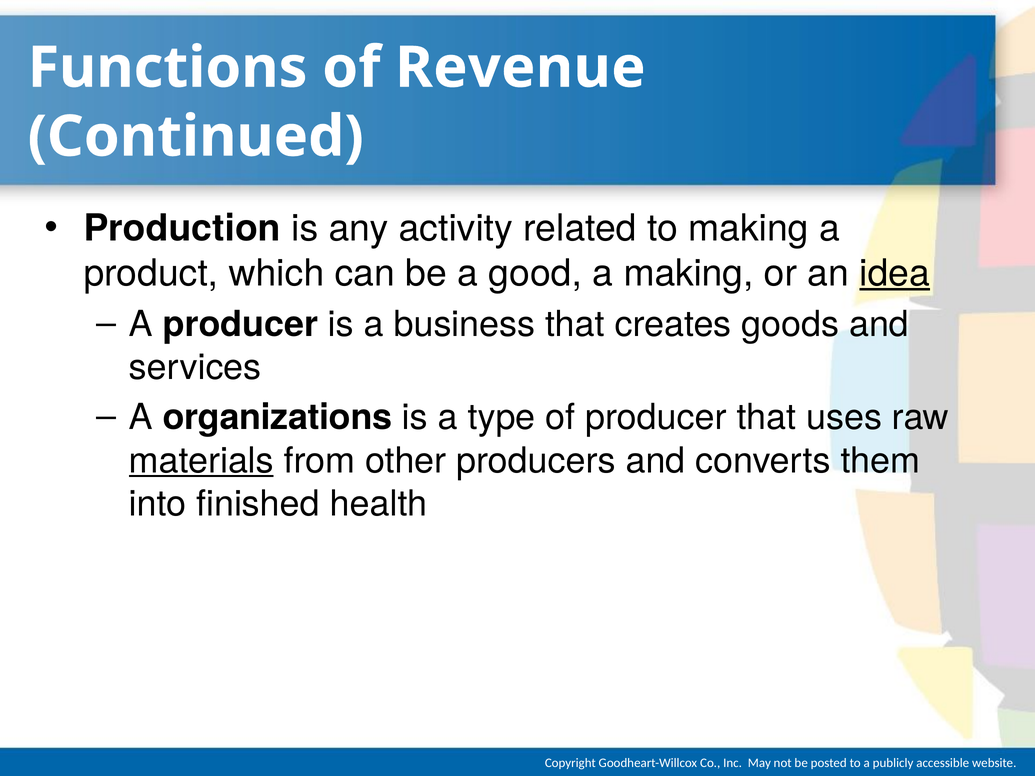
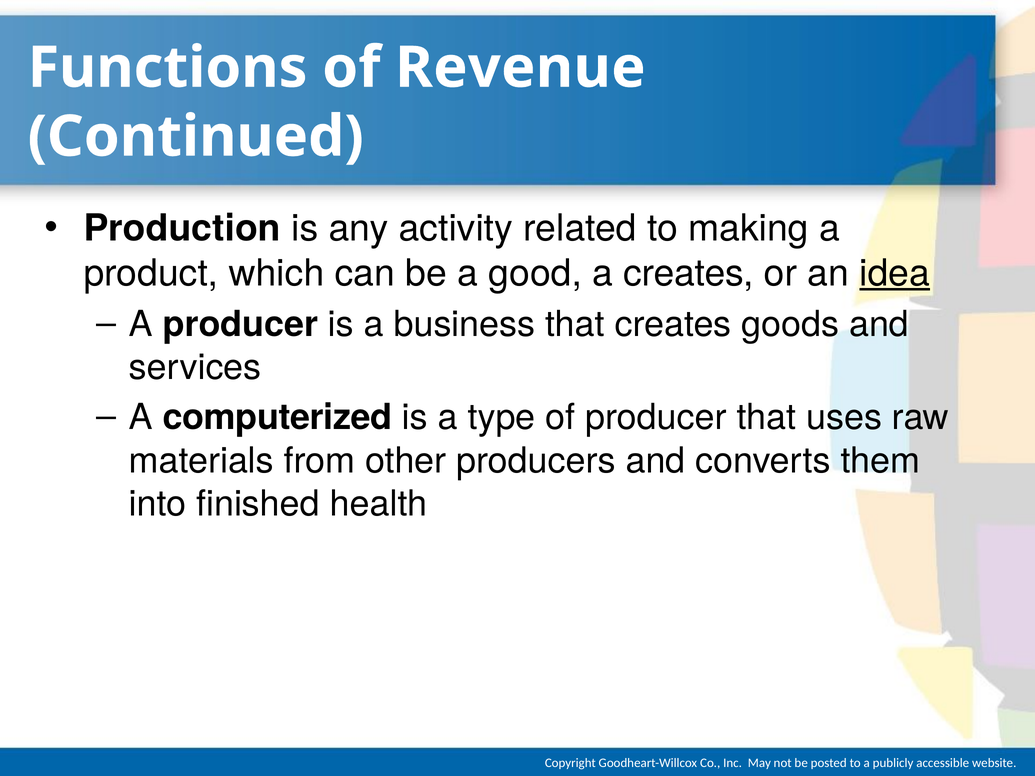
a making: making -> creates
organizations: organizations -> computerized
materials underline: present -> none
